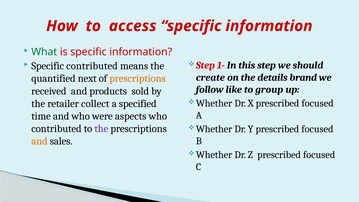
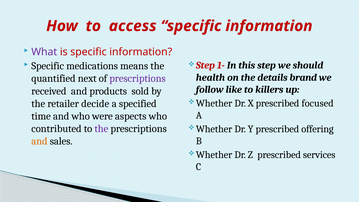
What colour: green -> purple
Specific contributed: contributed -> medications
create: create -> health
prescriptions at (137, 79) colour: orange -> purple
group: group -> killers
collect: collect -> decide
Y prescribed focused: focused -> offering
Z prescribed focused: focused -> services
